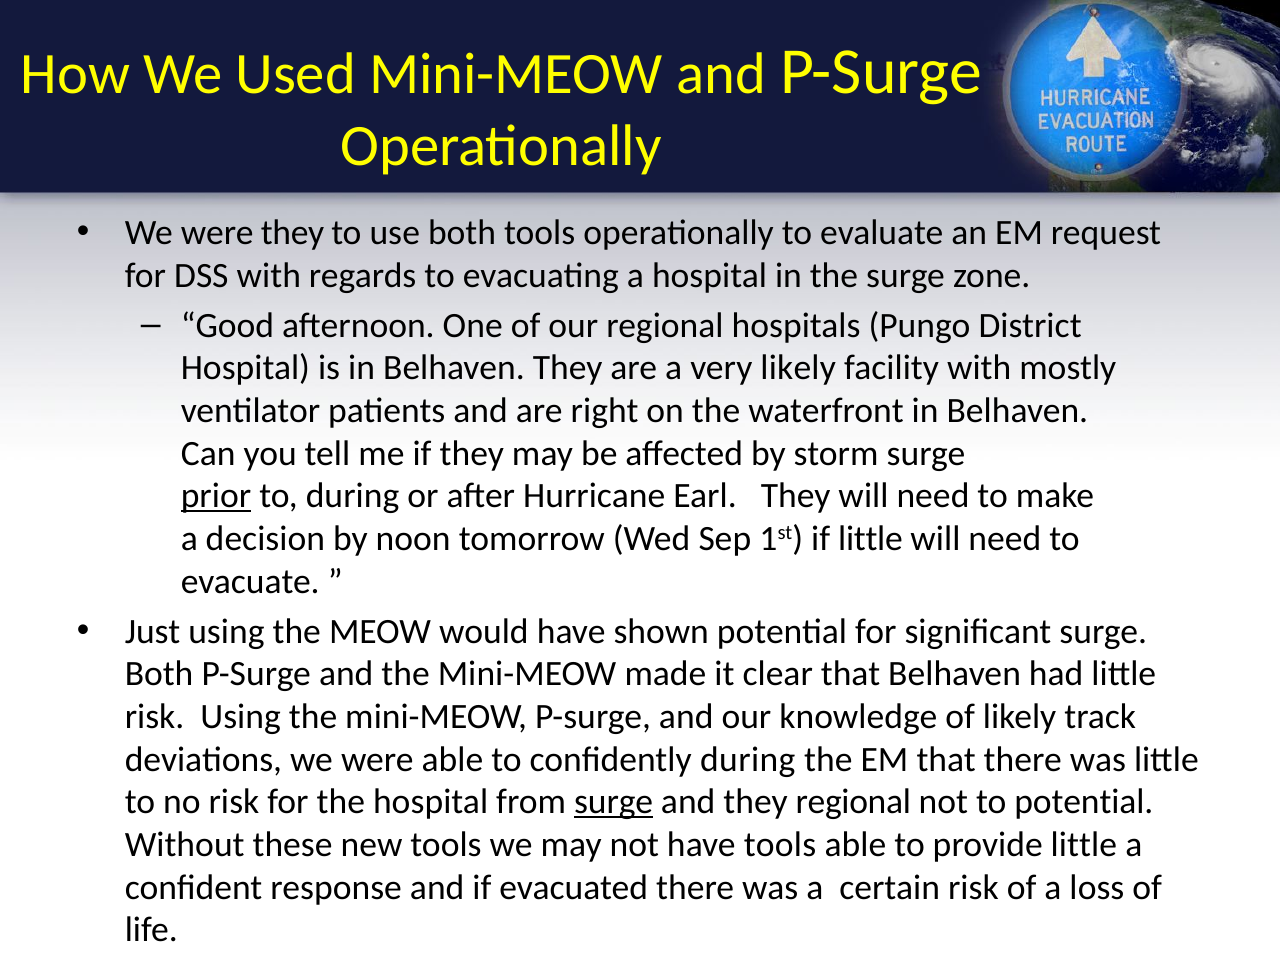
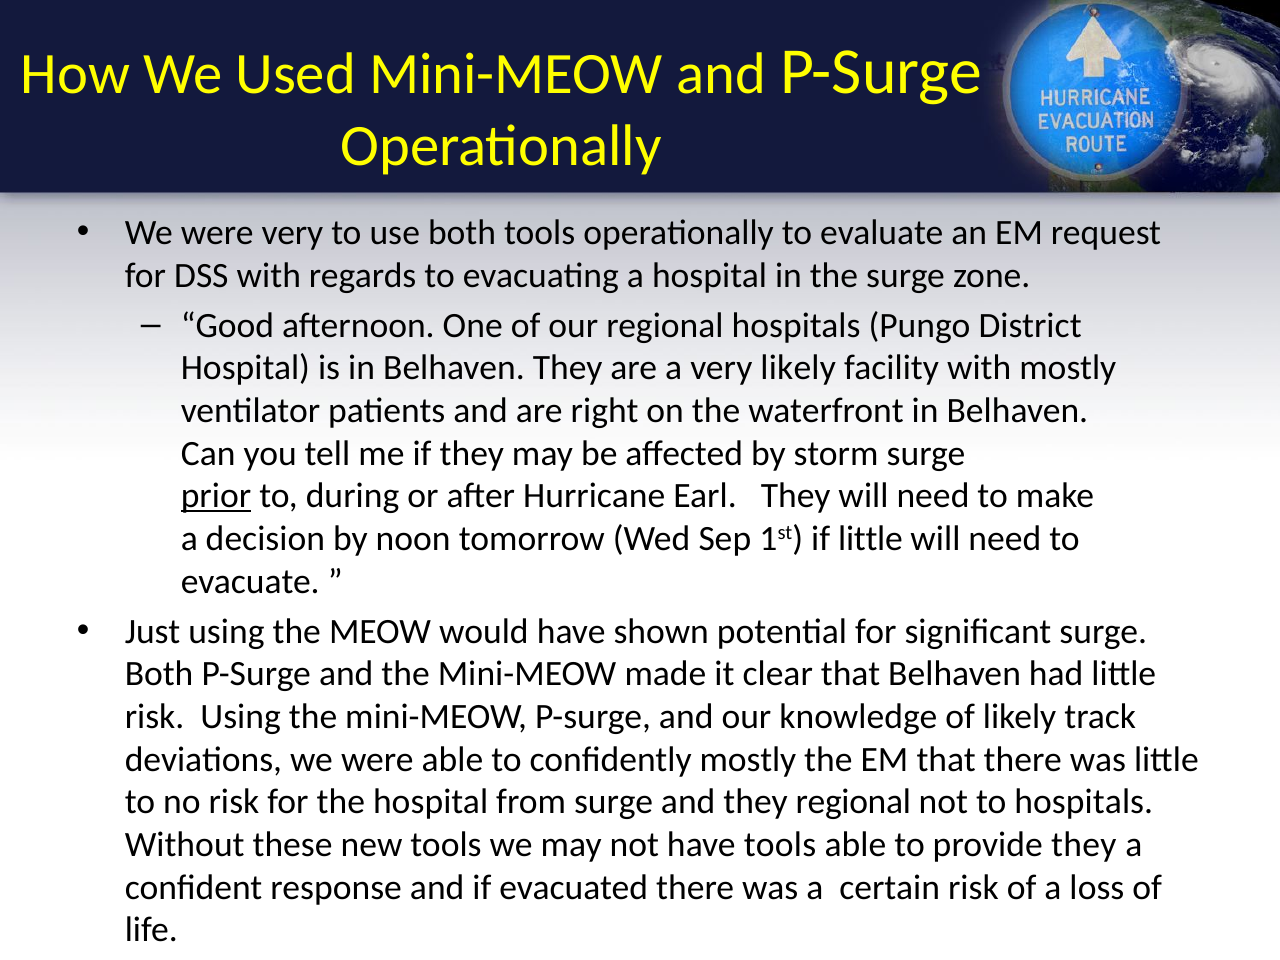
were they: they -> very
confidently during: during -> mostly
surge at (614, 802) underline: present -> none
to potential: potential -> hospitals
provide little: little -> they
